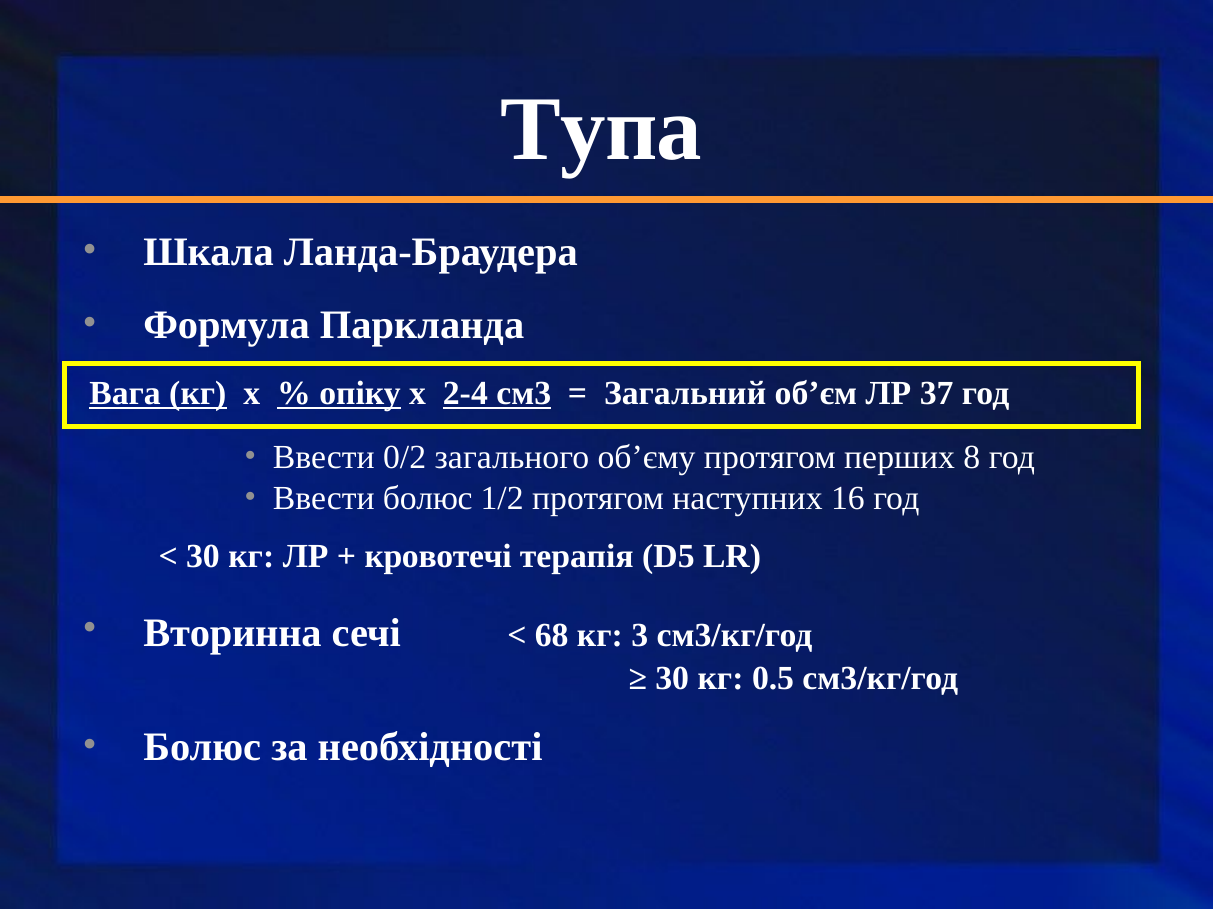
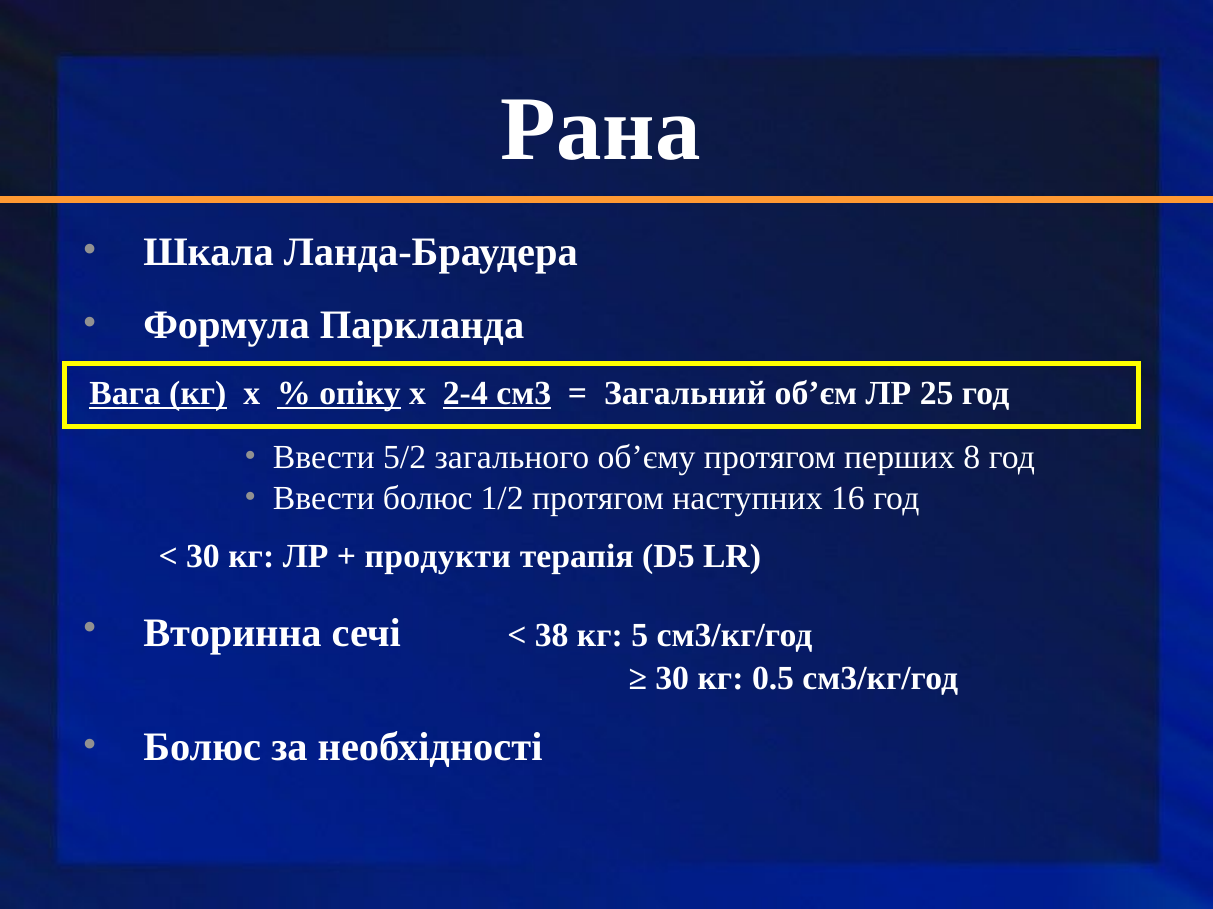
Тупа: Тупа -> Рана
37: 37 -> 25
0/2: 0/2 -> 5/2
кровотечі: кровотечі -> продукти
68: 68 -> 38
3: 3 -> 5
